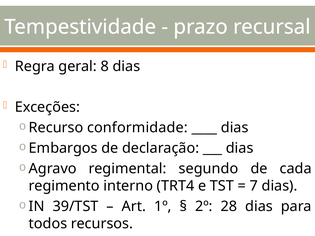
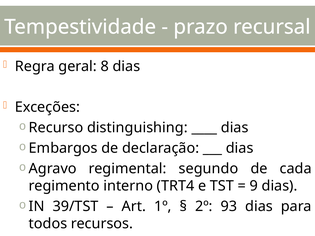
conformidade: conformidade -> distinguishing
7: 7 -> 9
28: 28 -> 93
